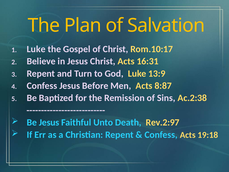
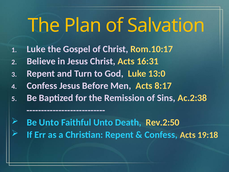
13:9: 13:9 -> 13:0
8:87: 8:87 -> 8:17
Be Jesus: Jesus -> Unto
Rev.2:97: Rev.2:97 -> Rev.2:50
